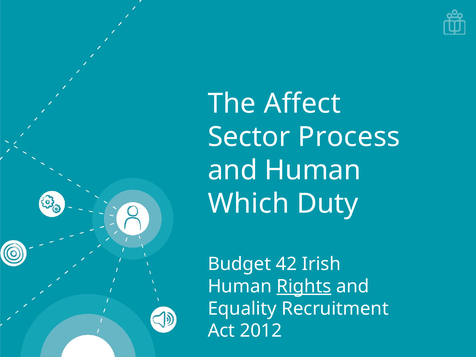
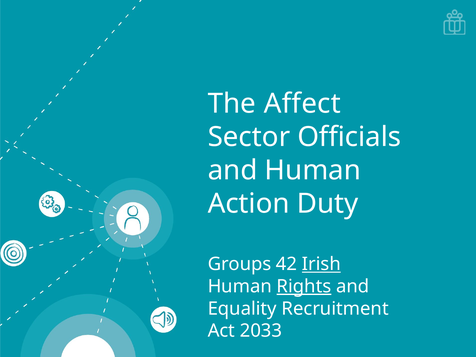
Process: Process -> Officials
Which: Which -> Action
Budget: Budget -> Groups
Irish underline: none -> present
2012: 2012 -> 2033
